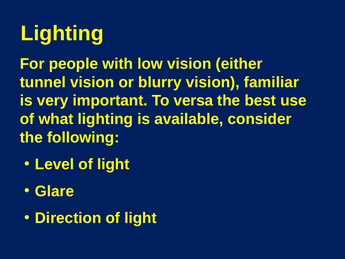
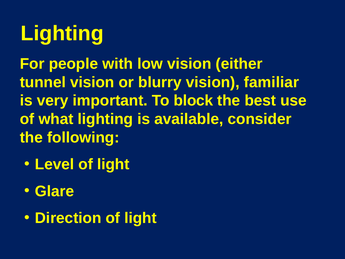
versa: versa -> block
